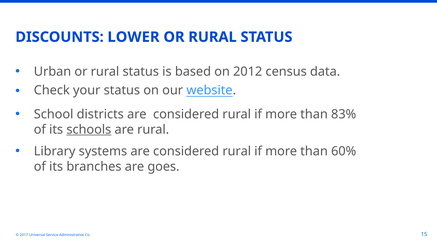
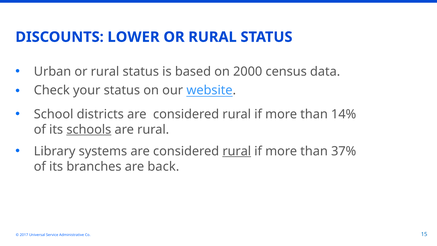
2012: 2012 -> 2000
83%: 83% -> 14%
rural at (237, 151) underline: none -> present
60%: 60% -> 37%
goes: goes -> back
